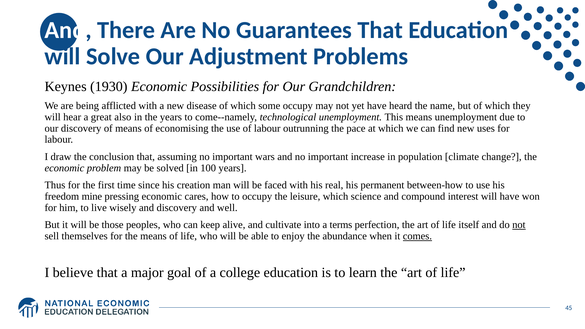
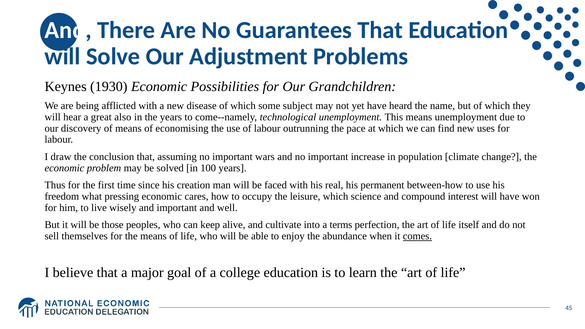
some occupy: occupy -> subject
mine: mine -> what
and discovery: discovery -> important
not at (519, 225) underline: present -> none
